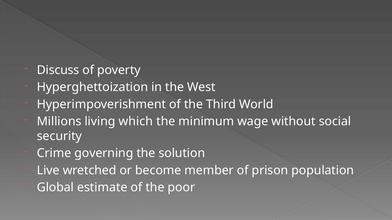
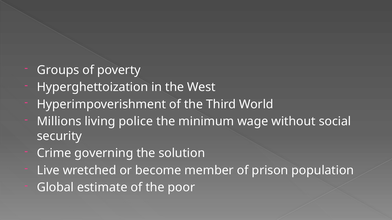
Discuss: Discuss -> Groups
which: which -> police
